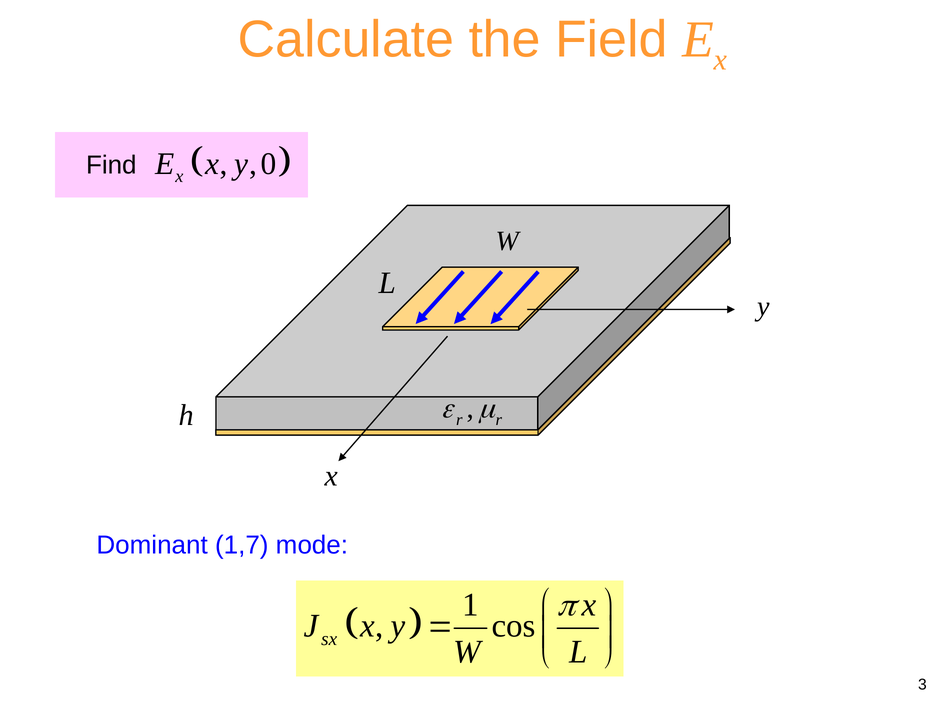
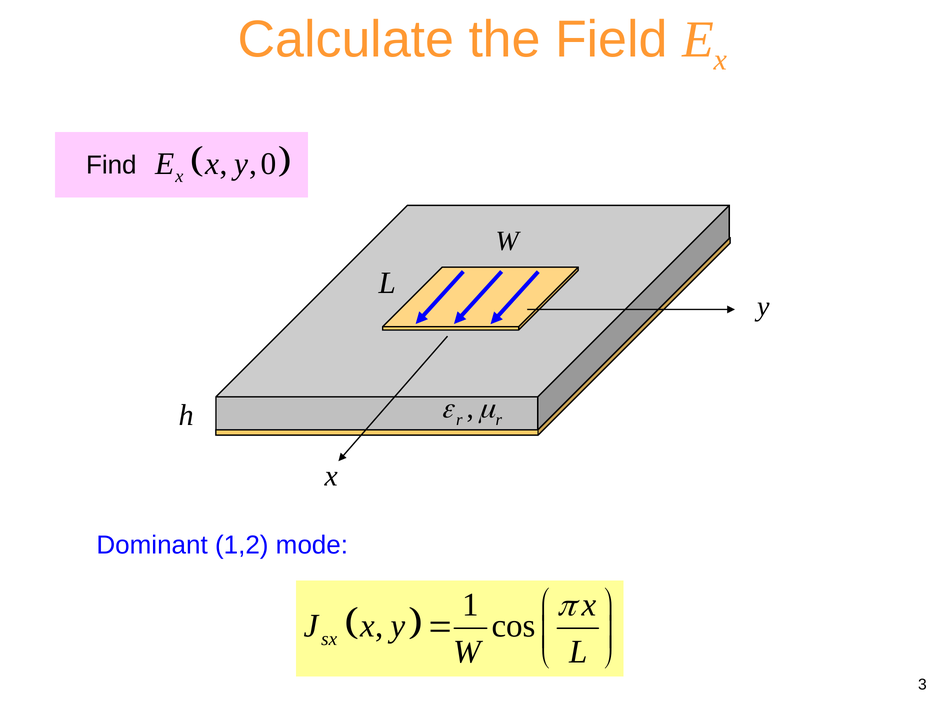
1,7: 1,7 -> 1,2
